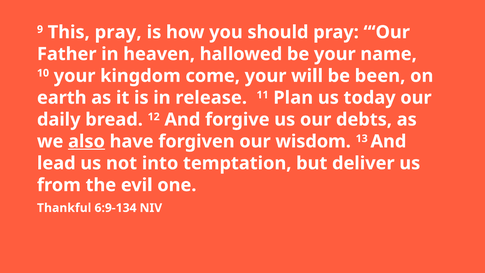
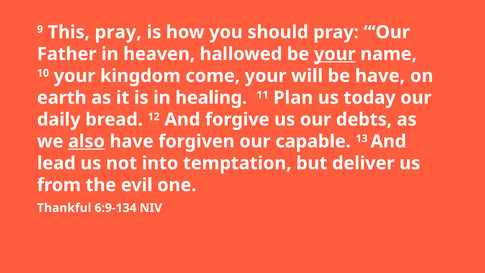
your at (335, 54) underline: none -> present
be been: been -> have
release: release -> healing
wisdom: wisdom -> capable
